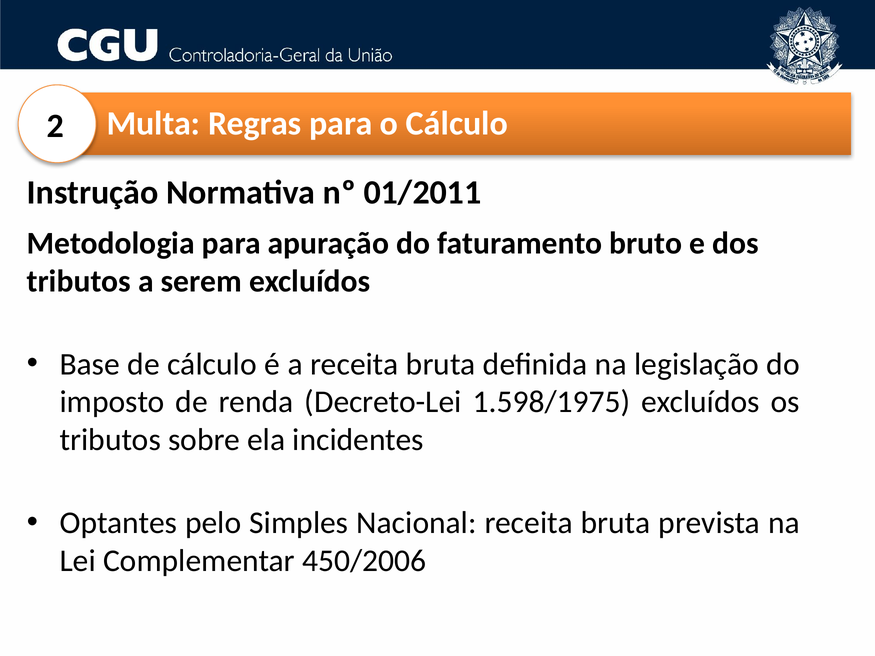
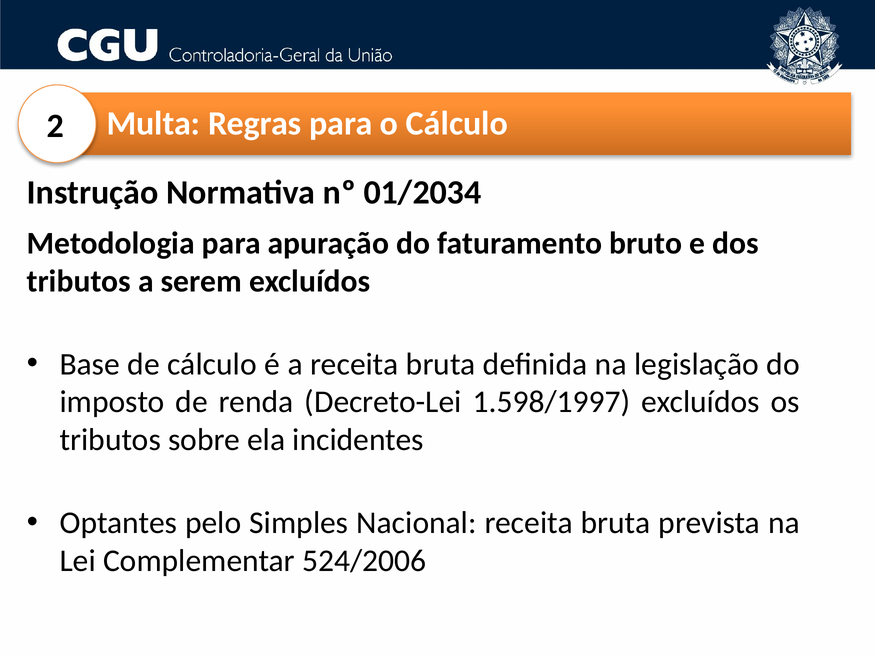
01/2011: 01/2011 -> 01/2034
1.598/1975: 1.598/1975 -> 1.598/1997
450/2006: 450/2006 -> 524/2006
